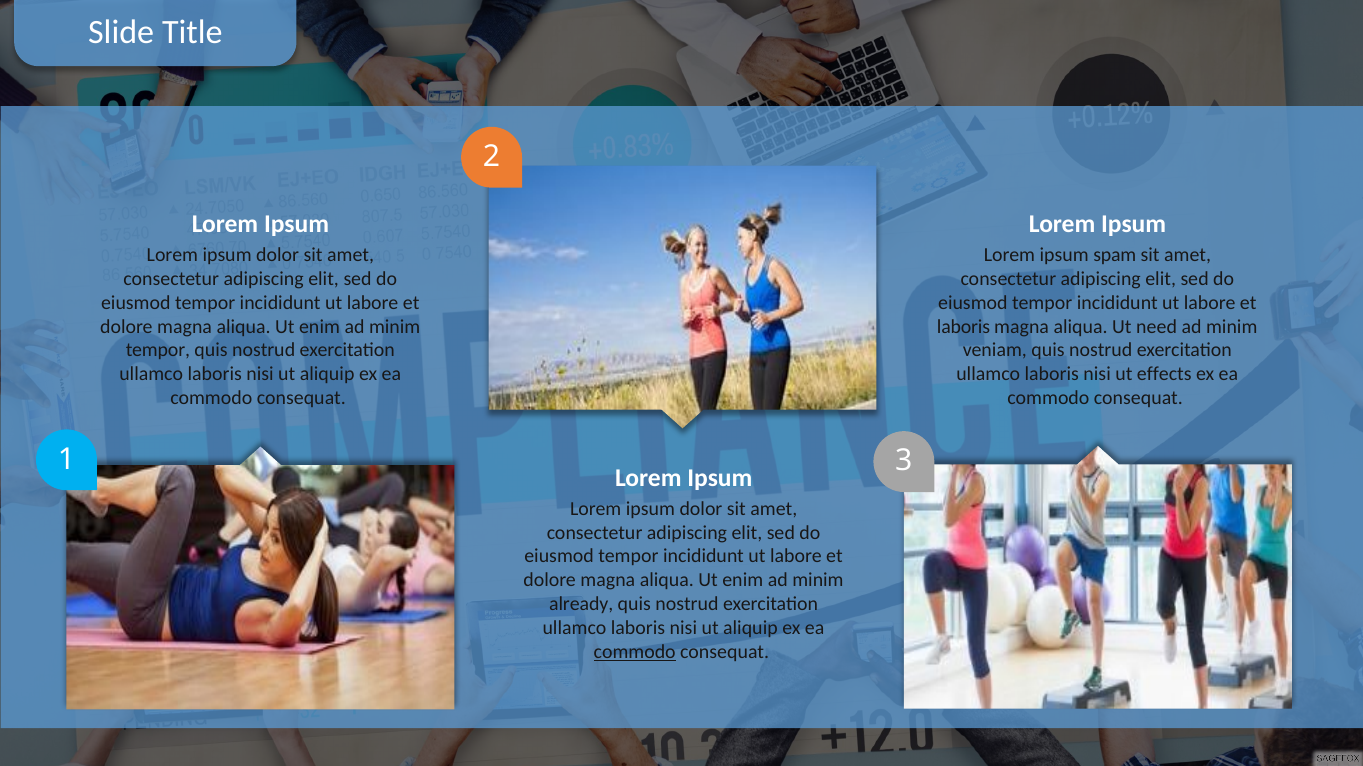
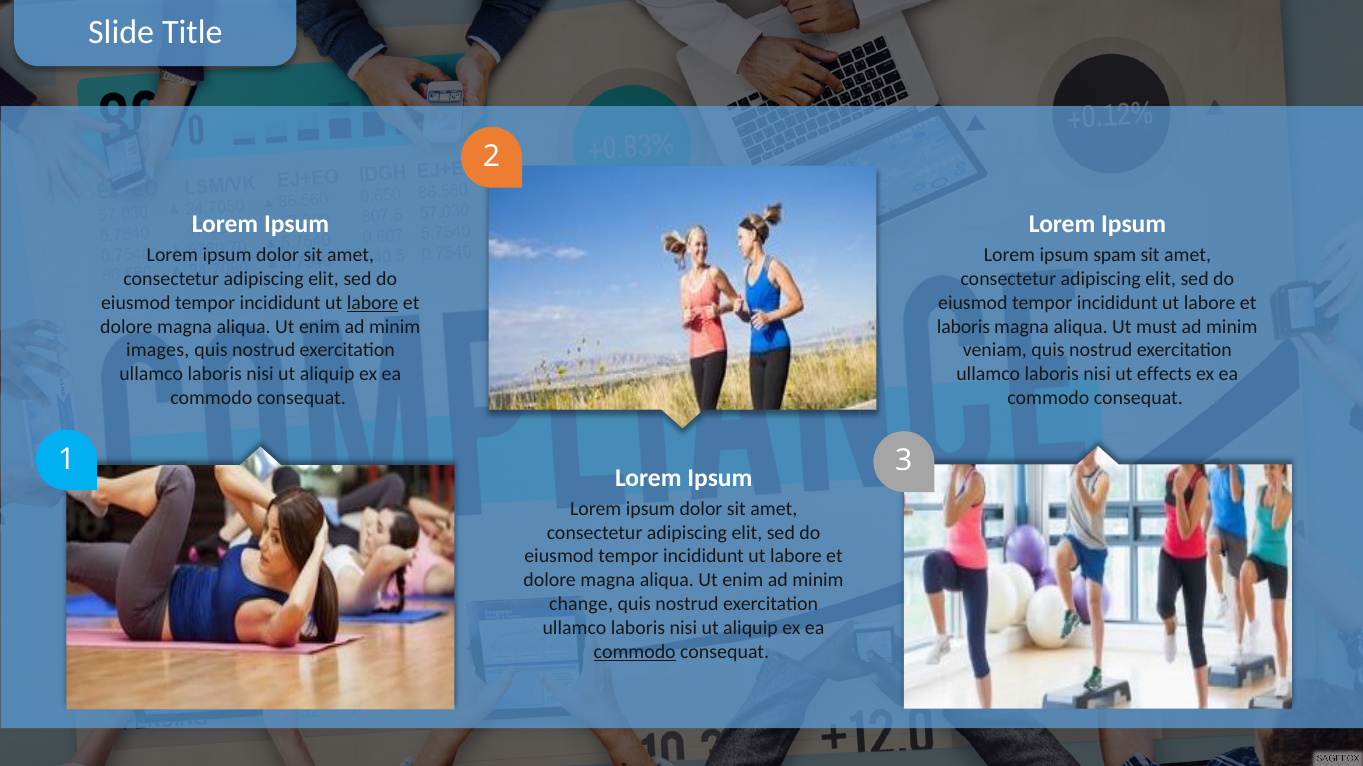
labore at (373, 303) underline: none -> present
need: need -> must
tempor at (158, 351): tempor -> images
already: already -> change
